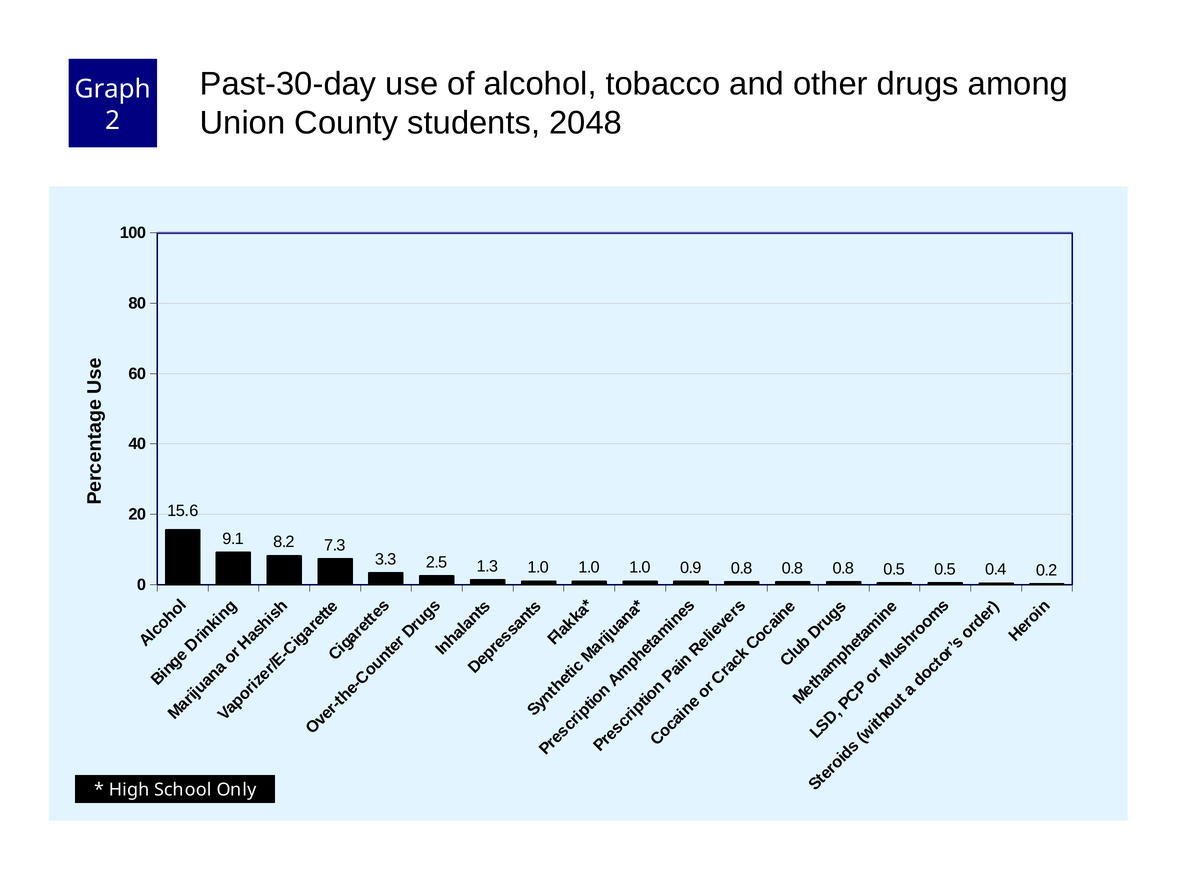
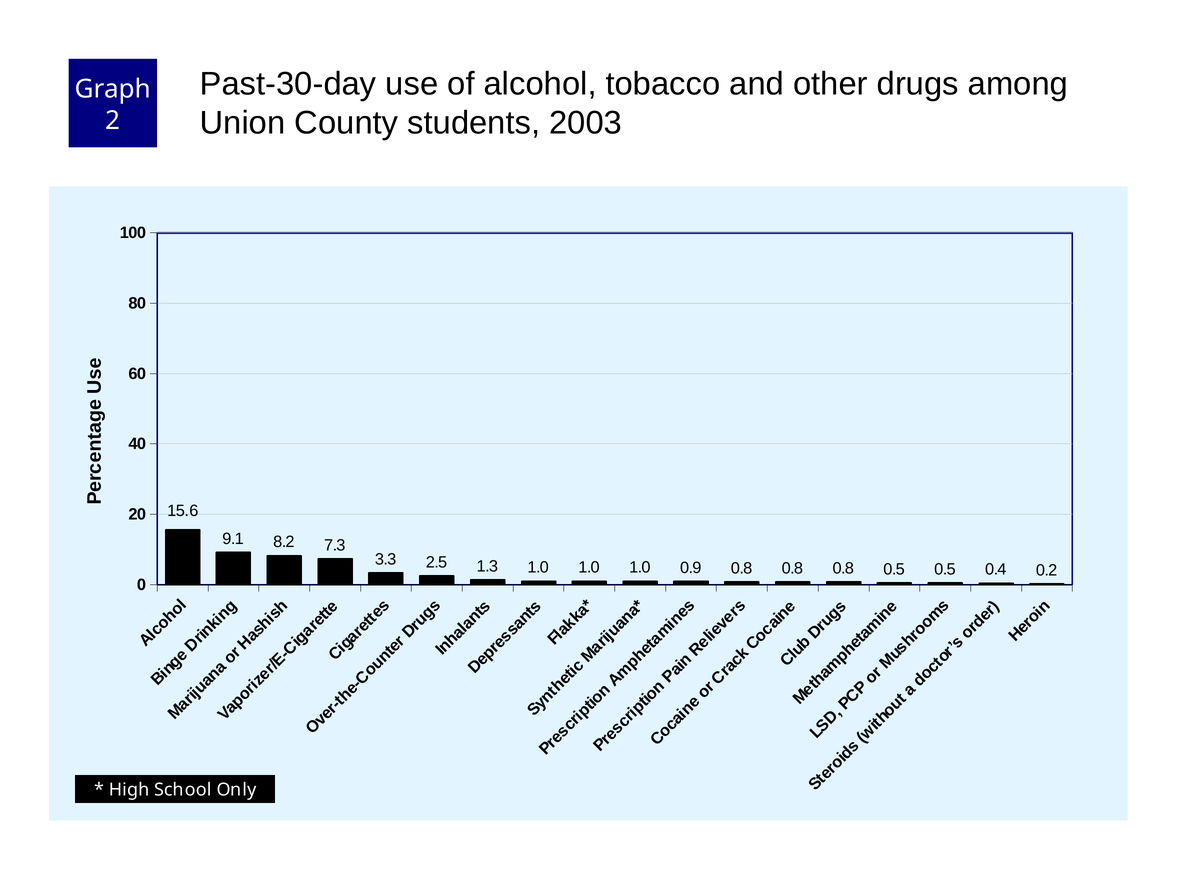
2048: 2048 -> 2003
